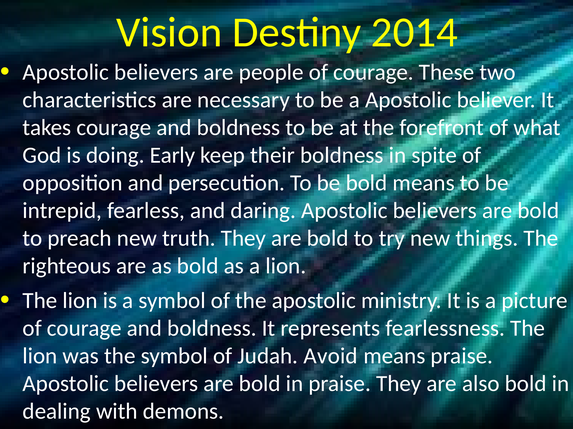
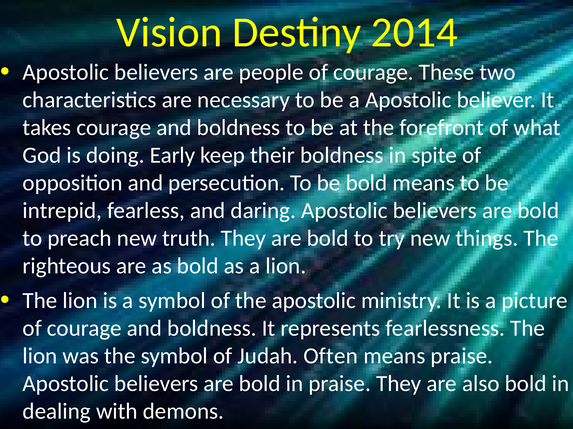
Avoid: Avoid -> Often
